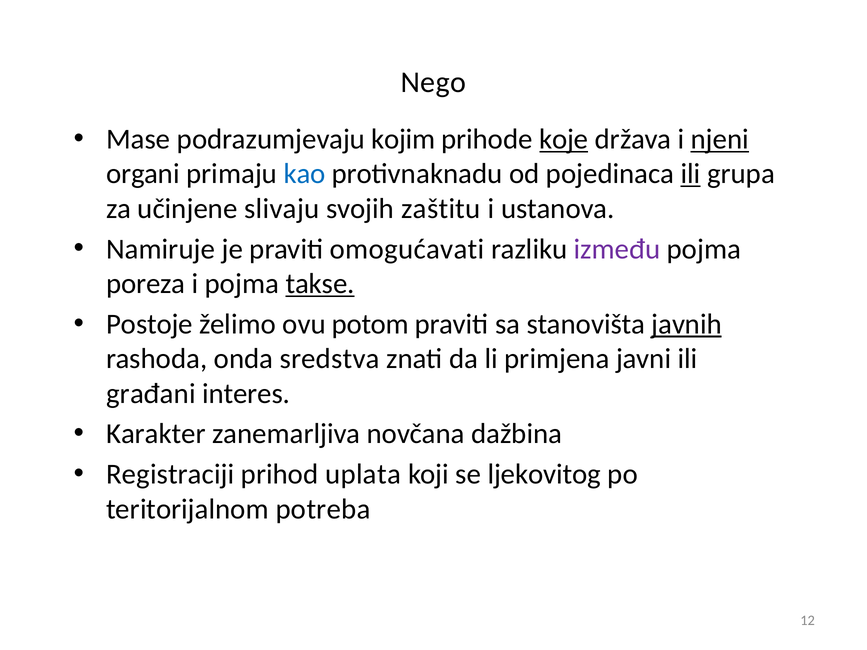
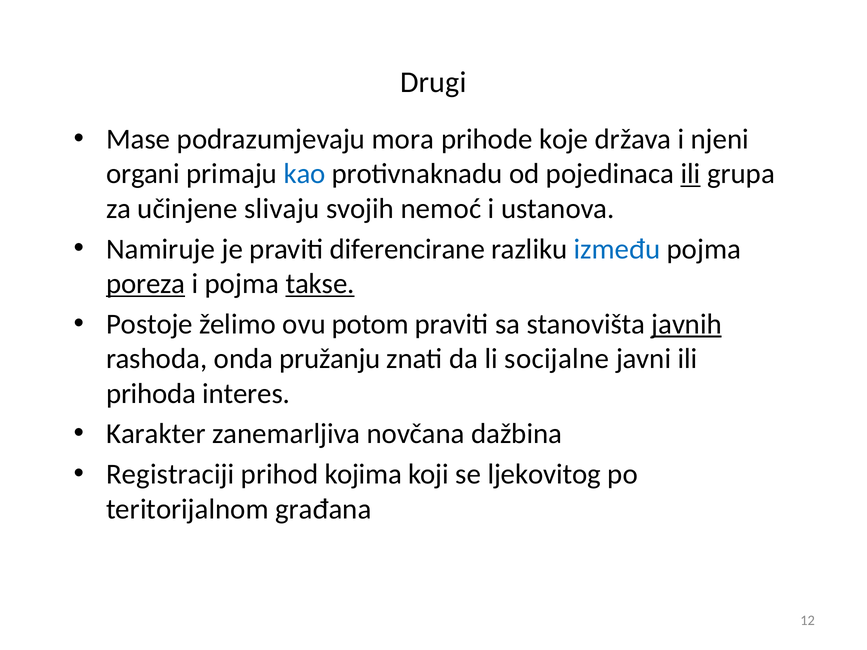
Nego: Nego -> Drugi
kojim: kojim -> mora
koje underline: present -> none
njeni underline: present -> none
zaštitu: zaštitu -> nemoć
omogućavati: omogućavati -> diferencirane
između colour: purple -> blue
poreza underline: none -> present
sredstva: sredstva -> pružanju
primjena: primjena -> socijalne
građani: građani -> prihoda
uplata: uplata -> kojima
potreba: potreba -> građana
